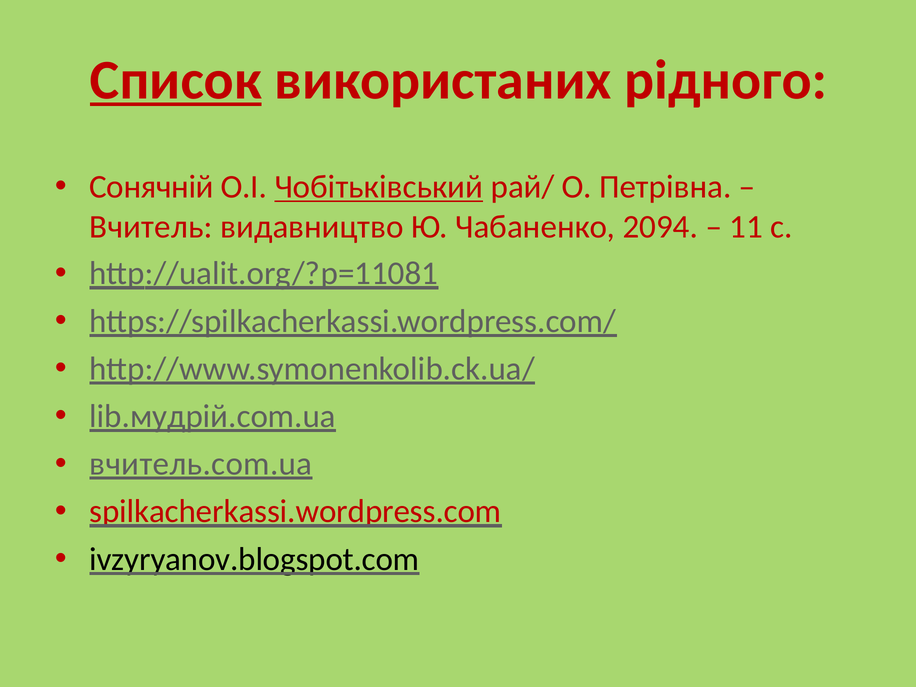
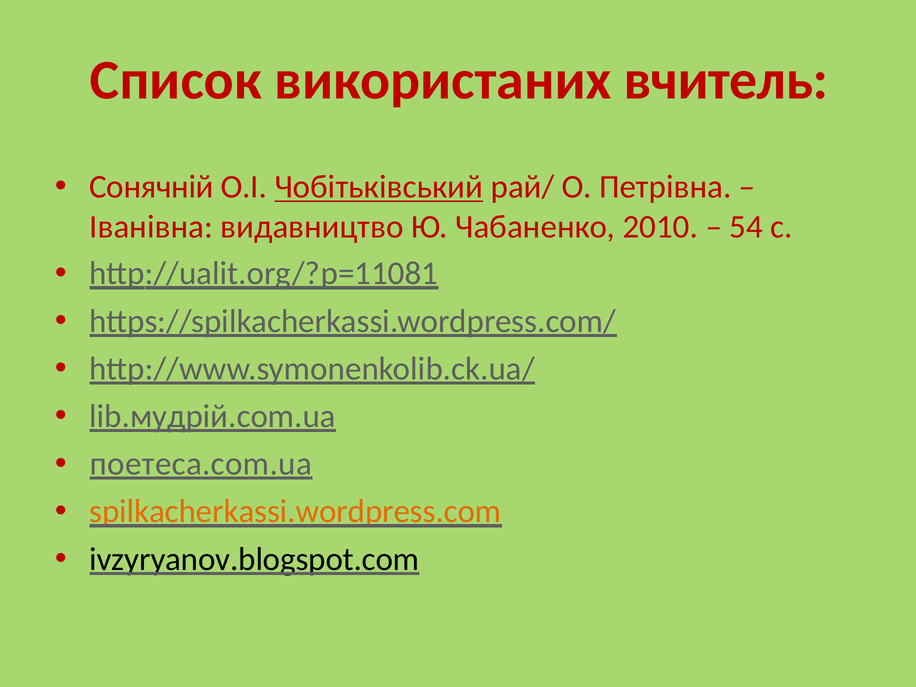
Список underline: present -> none
рідного: рідного -> вчитель
Вчитель: Вчитель -> Іванівна
2094: 2094 -> 2010
11: 11 -> 54
вчитель.com.ua: вчитель.com.ua -> поетеса.com.ua
spilkacherkassi.wordpress.com colour: red -> orange
